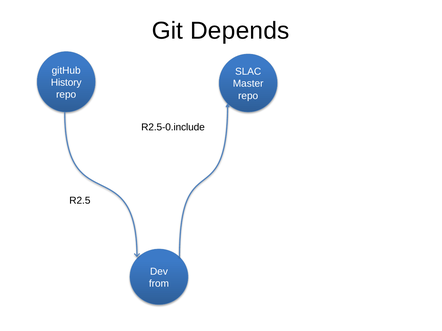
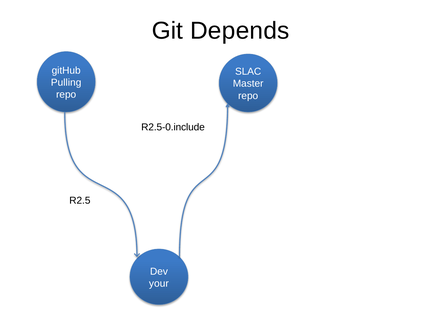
History: History -> Pulling
from: from -> your
